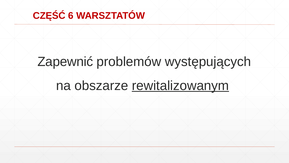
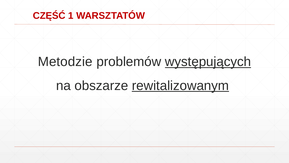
6: 6 -> 1
Zapewnić: Zapewnić -> Metodzie
występujących underline: none -> present
